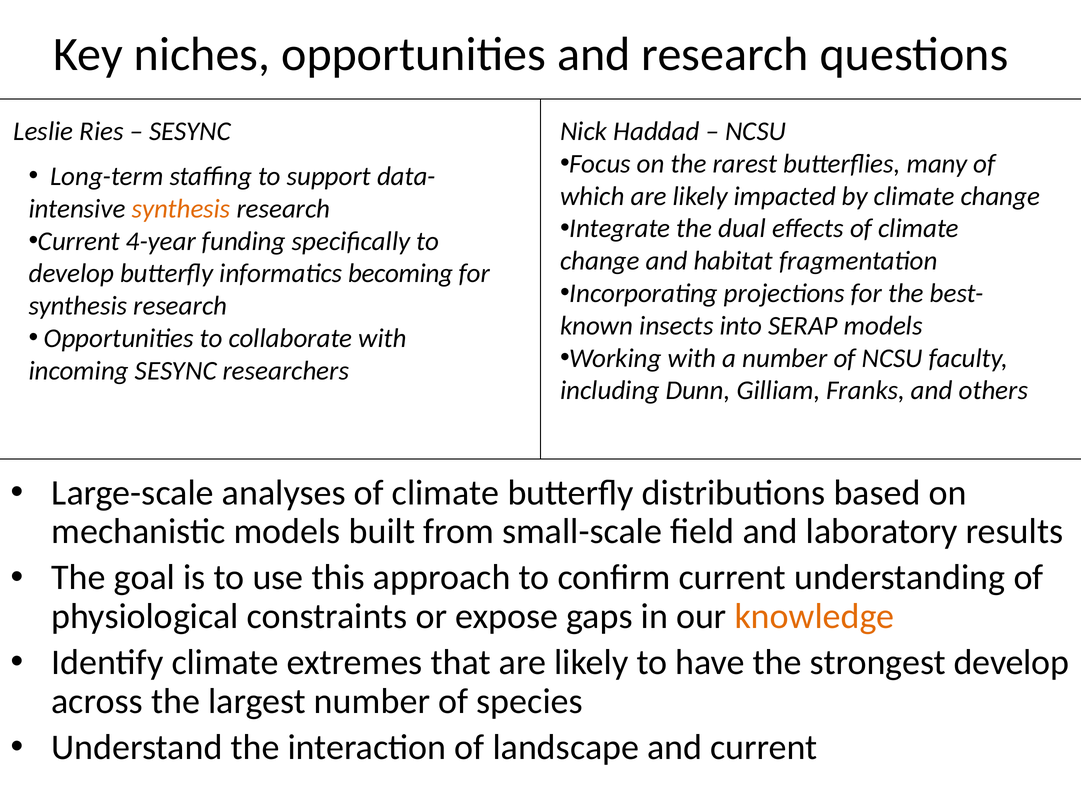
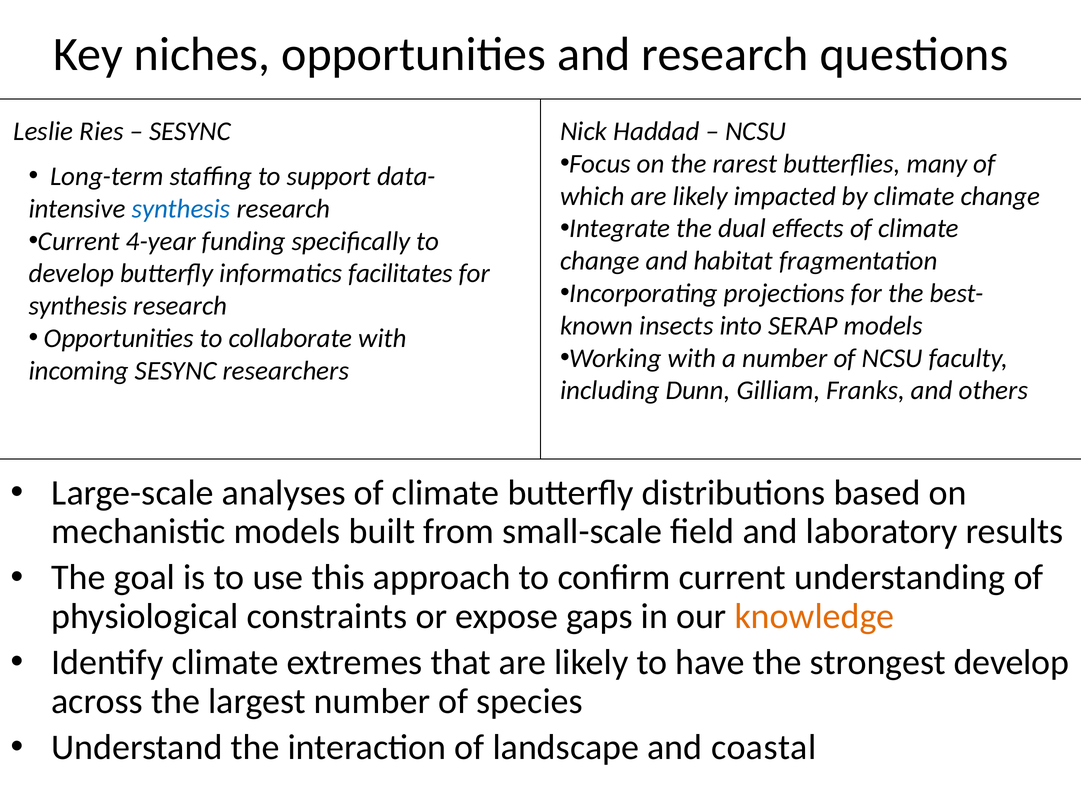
synthesis at (181, 209) colour: orange -> blue
becoming: becoming -> facilitates
and current: current -> coastal
